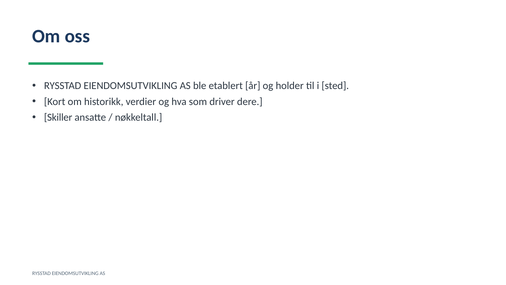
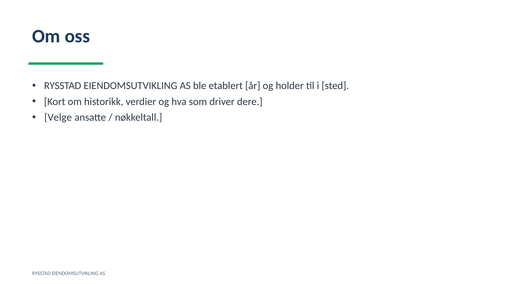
Skiller: Skiller -> Velge
